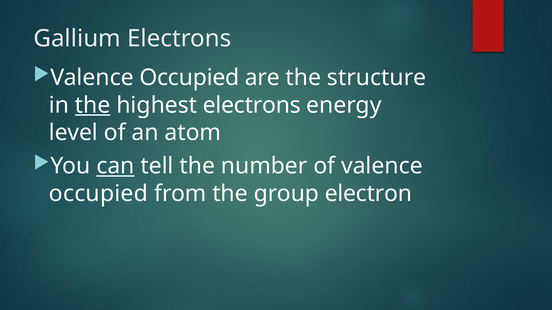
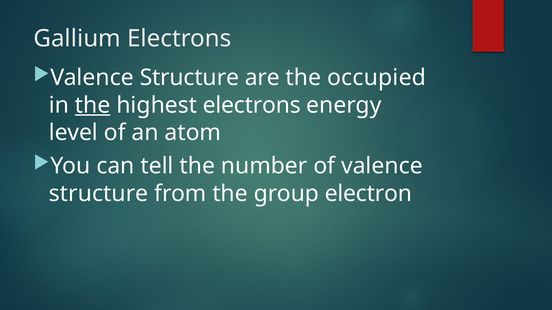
Occupied at (189, 78): Occupied -> Structure
structure: structure -> occupied
can underline: present -> none
occupied at (98, 194): occupied -> structure
